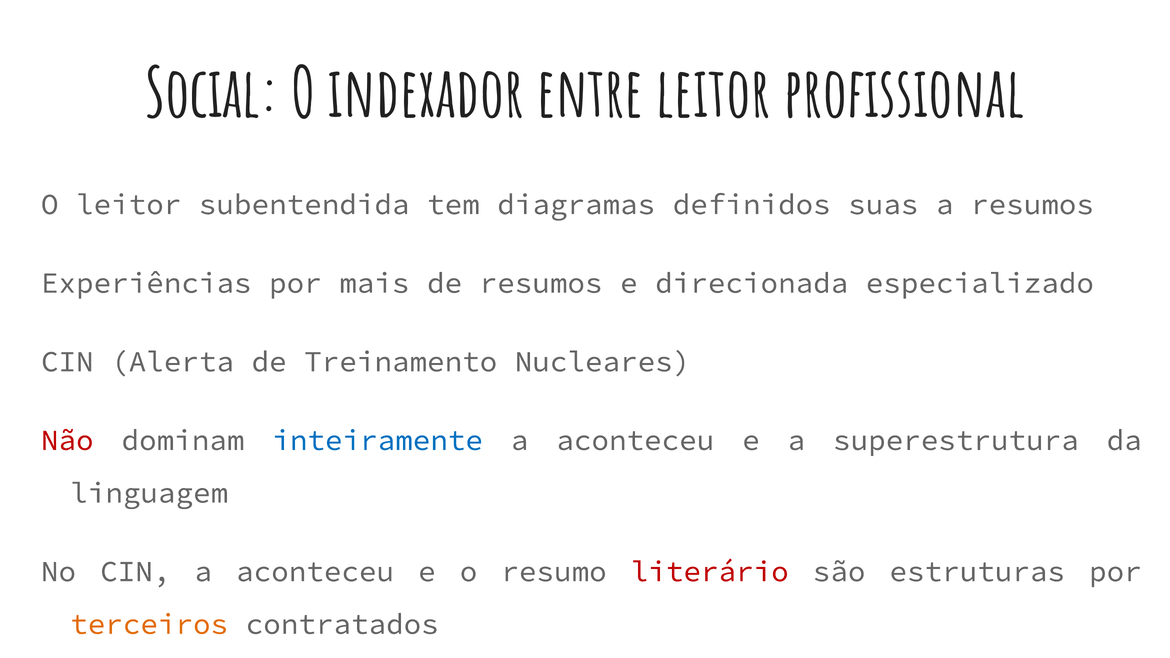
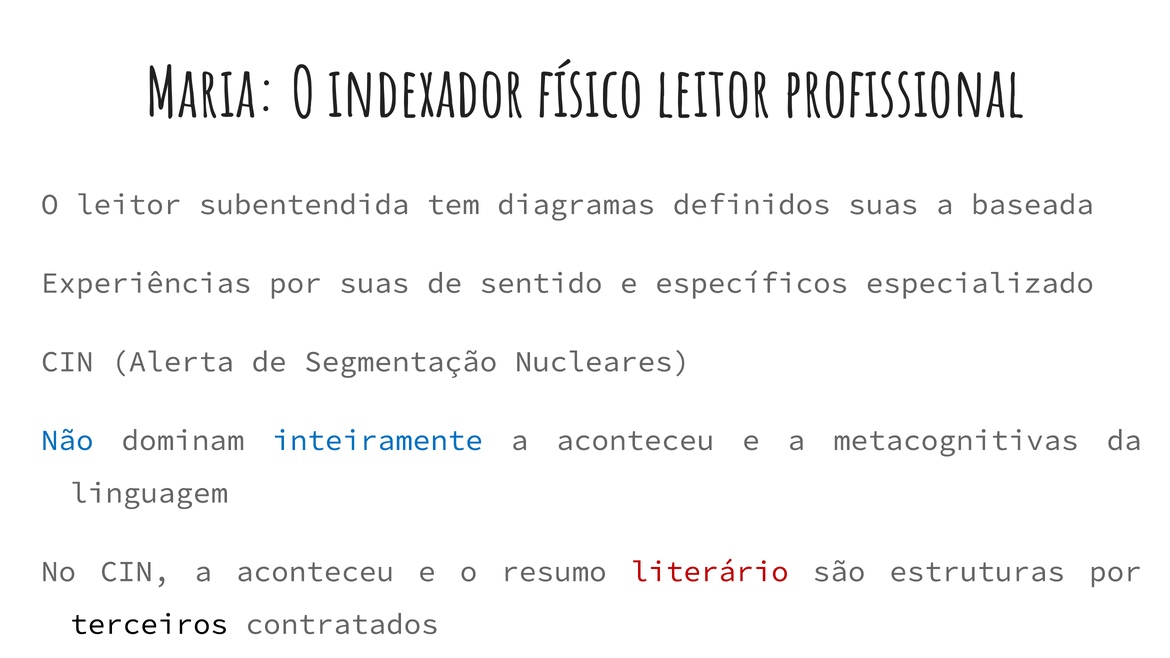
Social: Social -> Maria
entre: entre -> físico
a resumos: resumos -> baseada
por mais: mais -> suas
de resumos: resumos -> sentido
direcionada: direcionada -> específicos
Treinamento: Treinamento -> Segmentação
Não colour: red -> blue
superestrutura: superestrutura -> metacognitivas
terceiros colour: orange -> black
